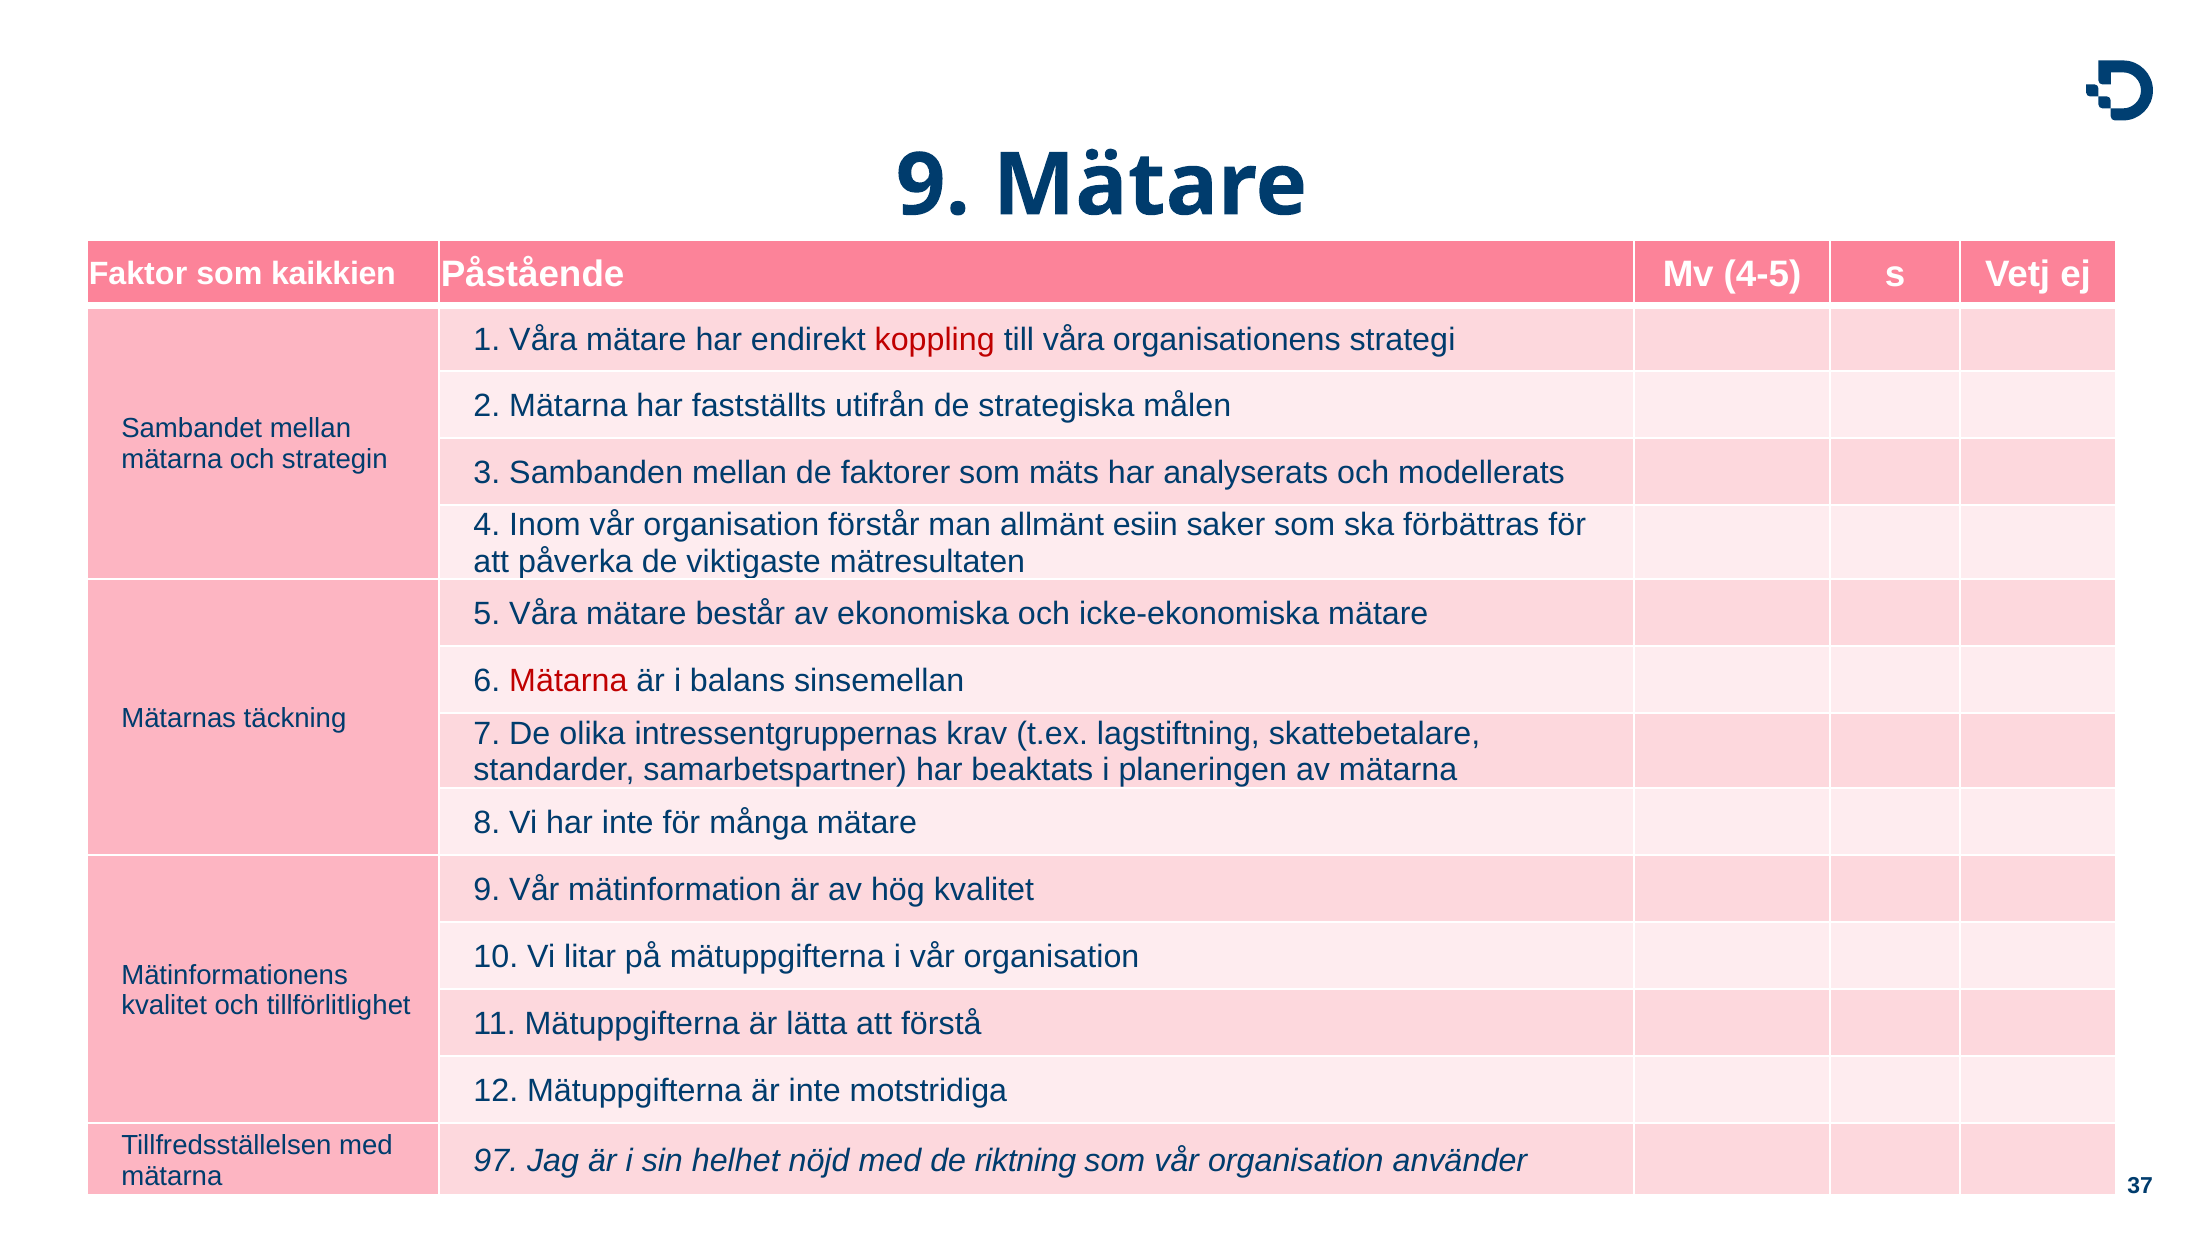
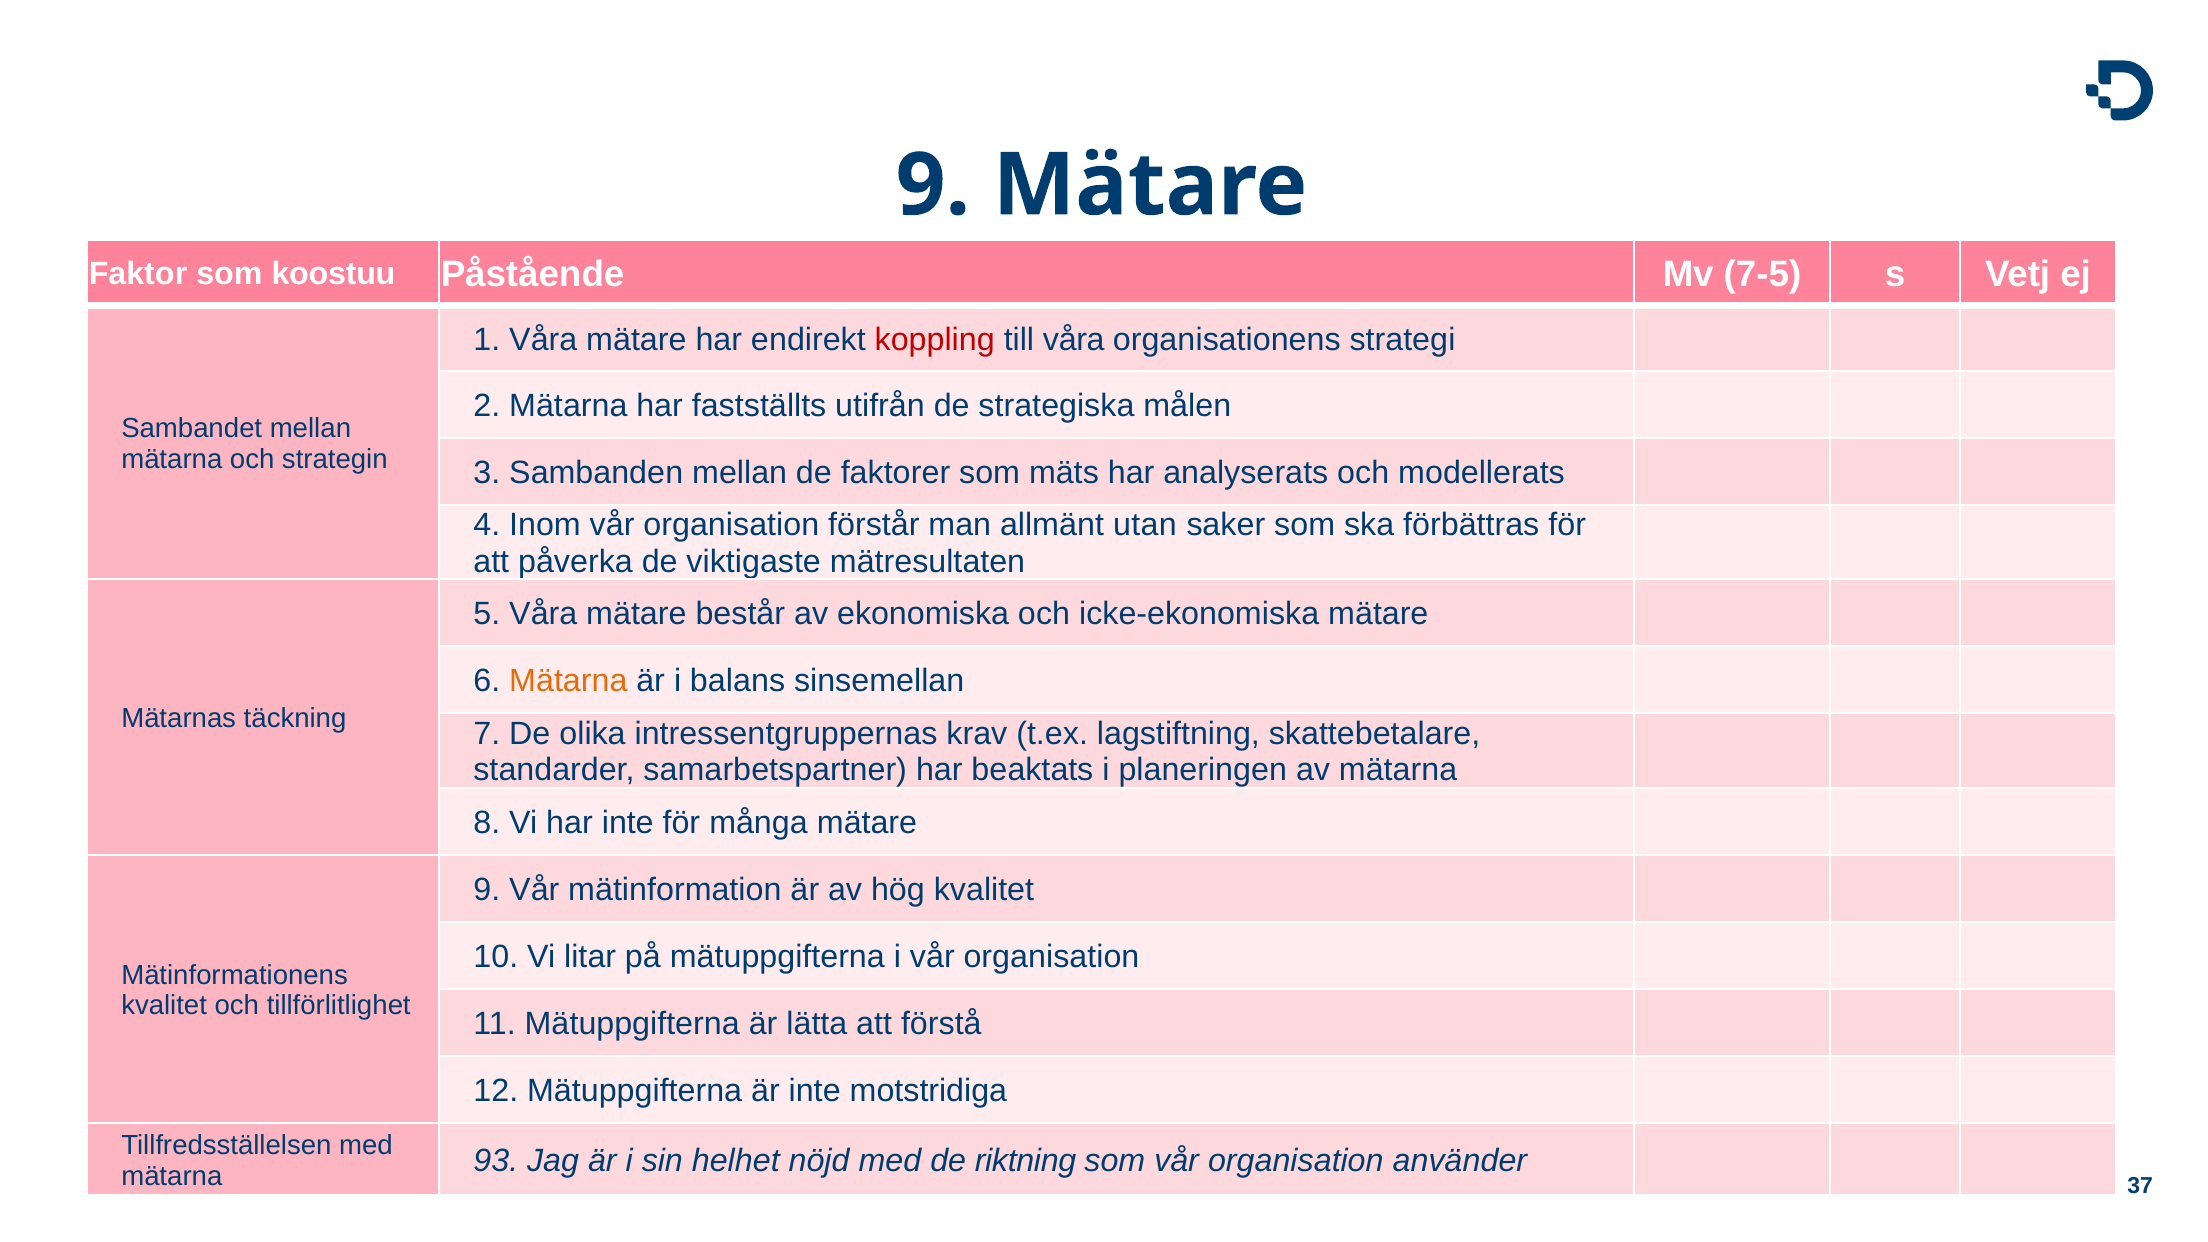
kaikkien: kaikkien -> koostuu
4-5: 4-5 -> 7-5
esiin: esiin -> utan
Mätarna at (568, 681) colour: red -> orange
97: 97 -> 93
